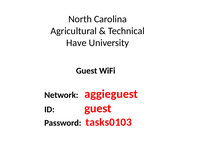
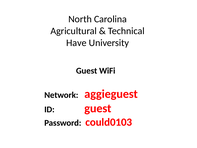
tasks0103: tasks0103 -> could0103
